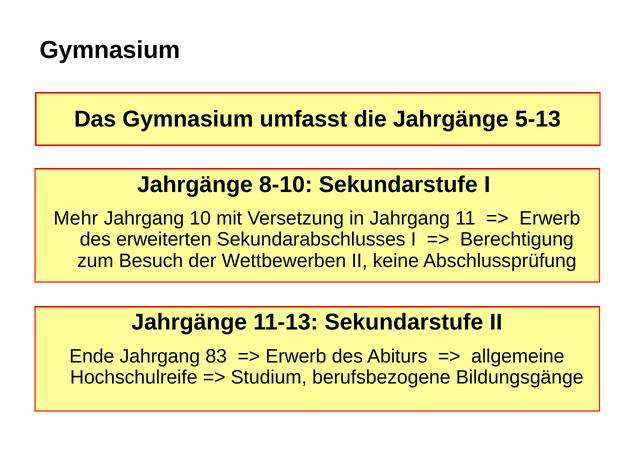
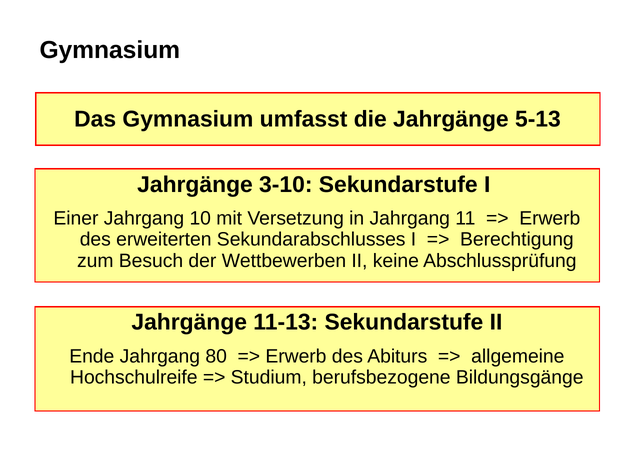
8-10: 8-10 -> 3-10
Mehr: Mehr -> Einer
83: 83 -> 80
